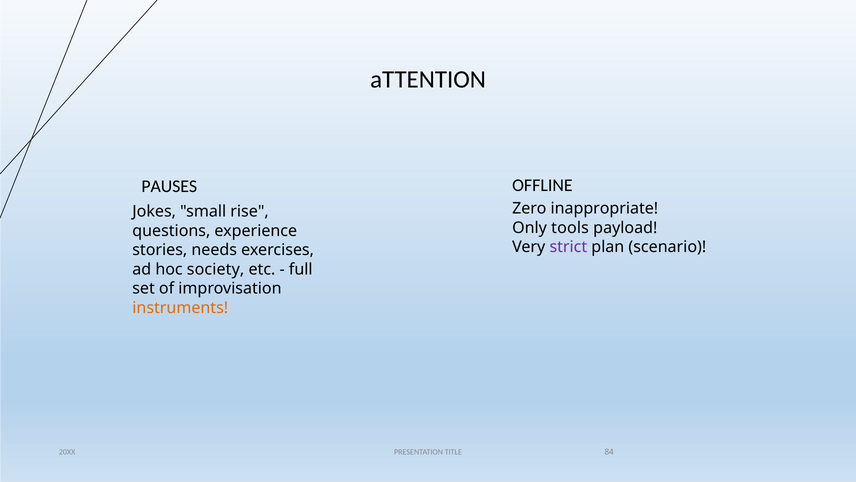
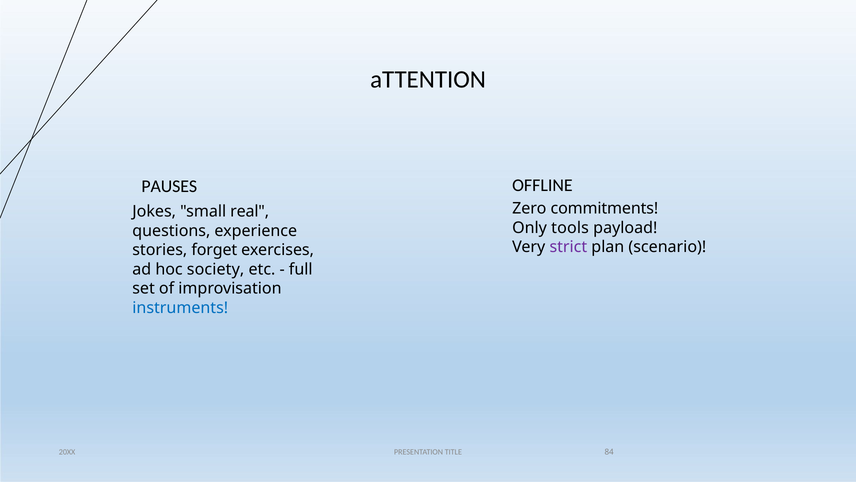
inappropriate: inappropriate -> commitments
rise: rise -> real
needs: needs -> forget
instruments colour: orange -> blue
